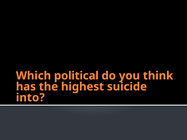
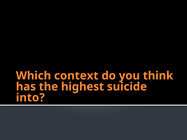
political: political -> context
